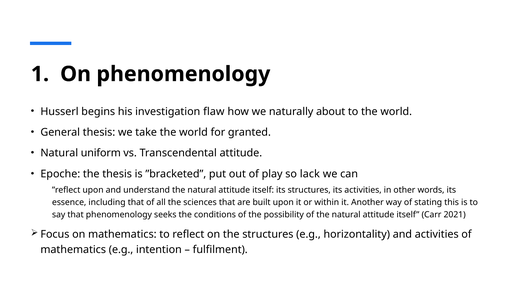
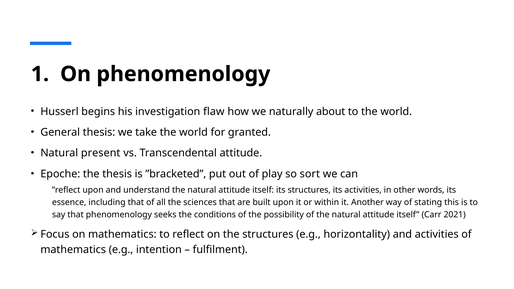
uniform: uniform -> present
lack: lack -> sort
